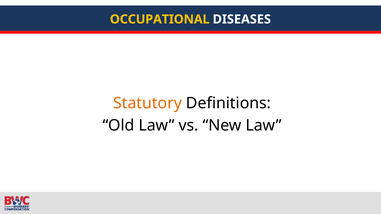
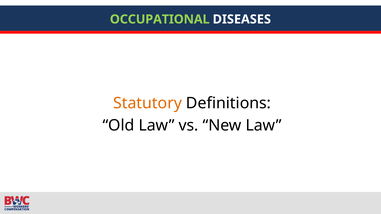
OCCUPATIONAL colour: yellow -> light green
